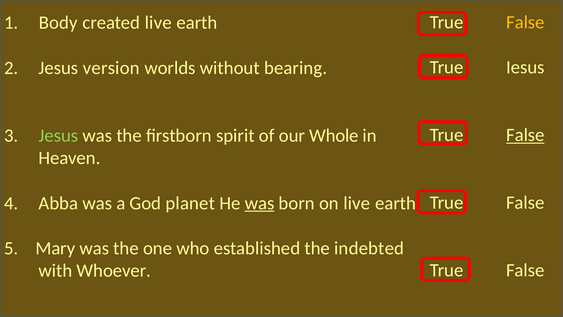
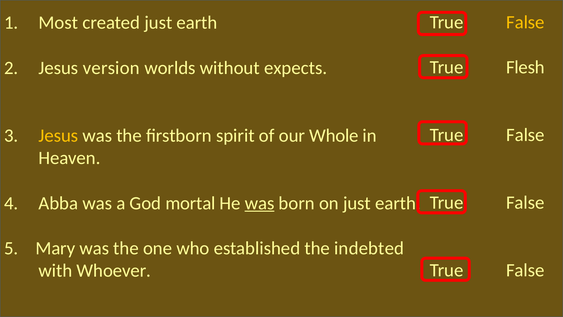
Body: Body -> Most
created live: live -> just
Iesus: Iesus -> Flesh
bearing: bearing -> expects
False at (525, 135) underline: present -> none
Jesus at (58, 135) colour: light green -> yellow
planet: planet -> mortal
on live: live -> just
